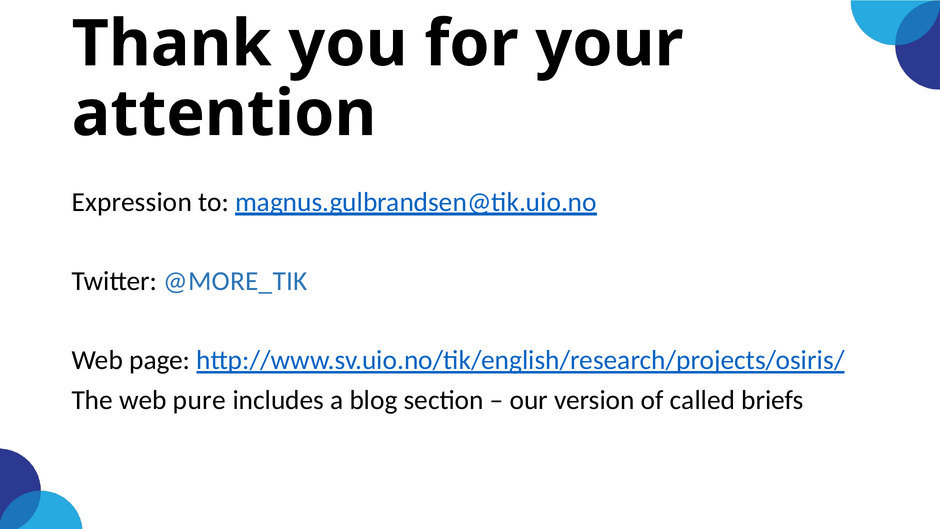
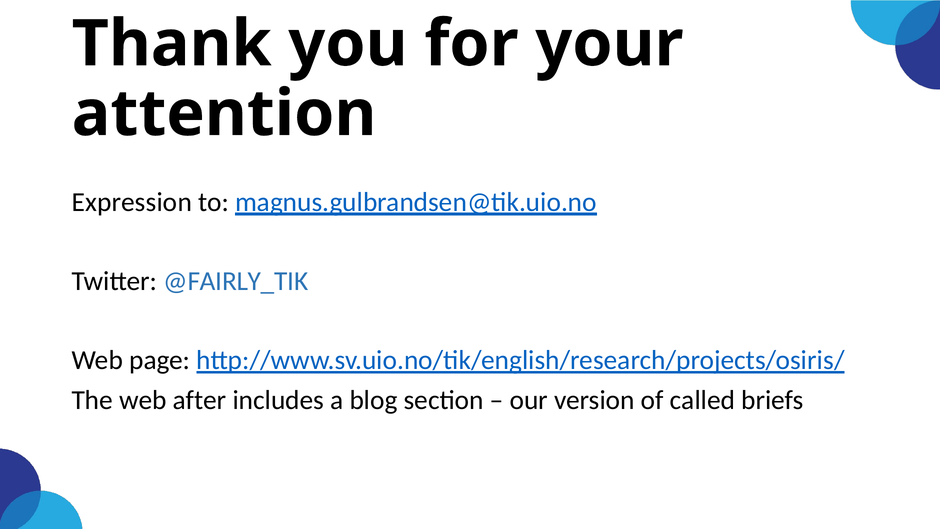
@MORE_TIK: @MORE_TIK -> @FAIRLY_TIK
pure: pure -> after
